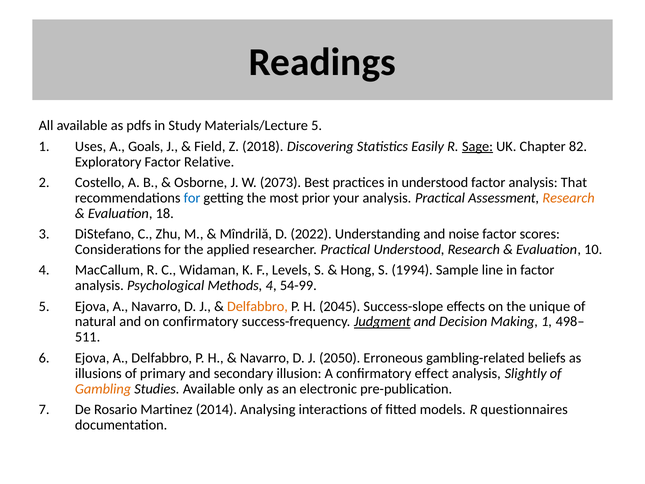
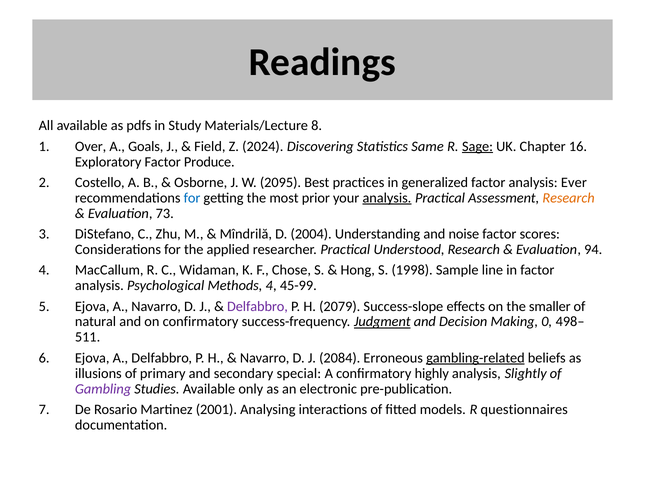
Materials/Lecture 5: 5 -> 8
Uses: Uses -> Over
2018: 2018 -> 2024
Easily: Easily -> Same
82: 82 -> 16
Relative: Relative -> Produce
2073: 2073 -> 2095
in understood: understood -> generalized
That: That -> Ever
analysis at (387, 198) underline: none -> present
18: 18 -> 73
2022: 2022 -> 2004
10: 10 -> 94
Levels: Levels -> Chose
1994: 1994 -> 1998
54-99: 54-99 -> 45-99
Delfabbro at (257, 306) colour: orange -> purple
2045: 2045 -> 2079
unique: unique -> smaller
Making 1: 1 -> 0
2050: 2050 -> 2084
gambling-related underline: none -> present
illusion: illusion -> special
effect: effect -> highly
Gambling colour: orange -> purple
2014: 2014 -> 2001
